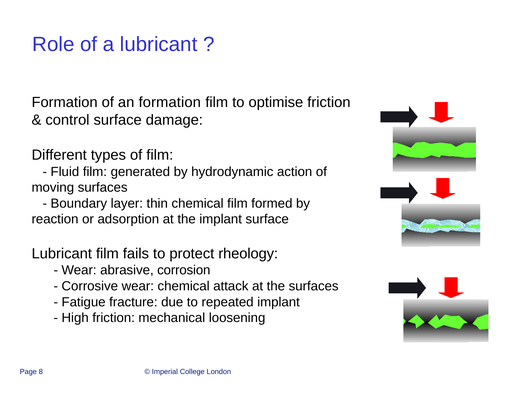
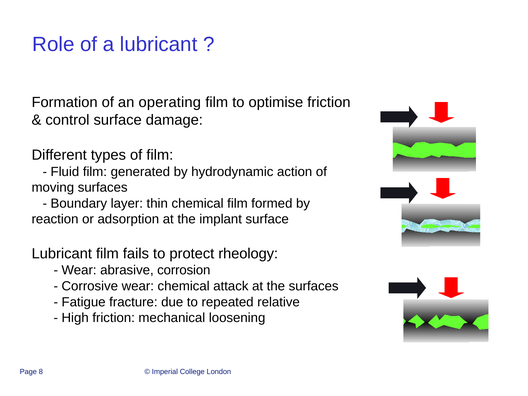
an formation: formation -> operating
repeated implant: implant -> relative
